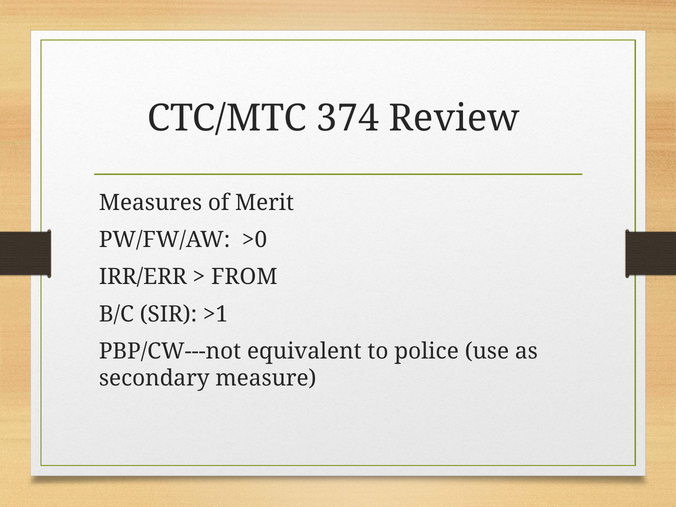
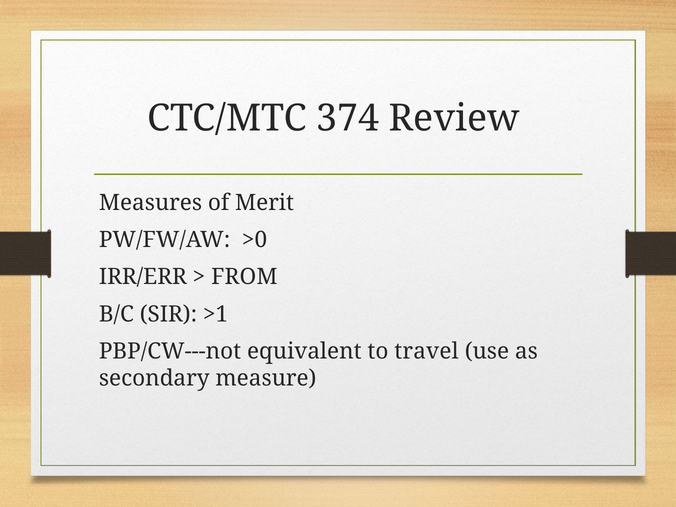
police: police -> travel
